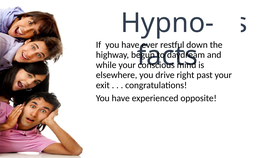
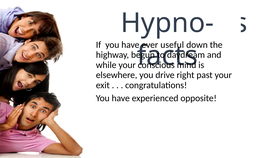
restful: restful -> useful
